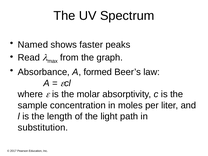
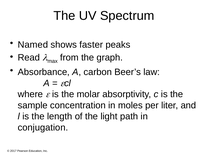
formed: formed -> carbon
substitution: substitution -> conjugation
